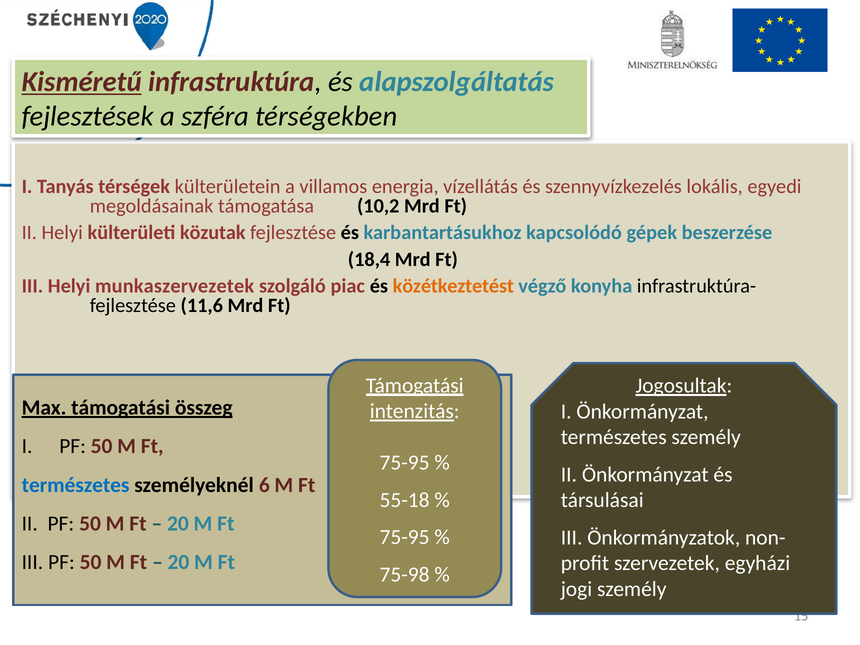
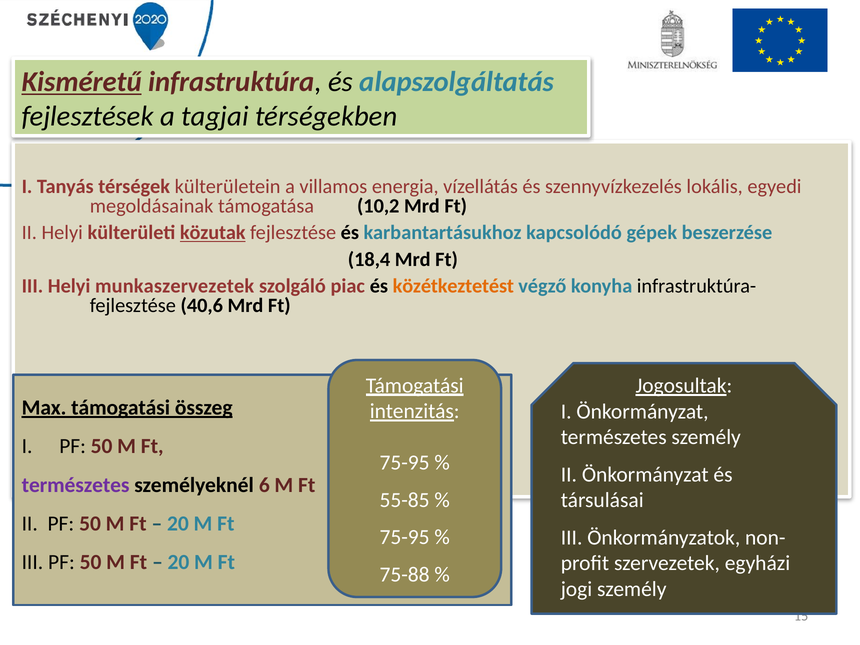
szféra: szféra -> tagjai
közutak underline: none -> present
11,6: 11,6 -> 40,6
természetes at (76, 485) colour: blue -> purple
55-18: 55-18 -> 55-85
75-98: 75-98 -> 75-88
